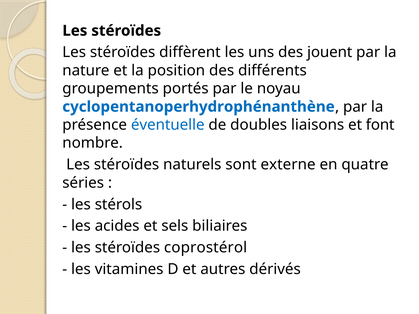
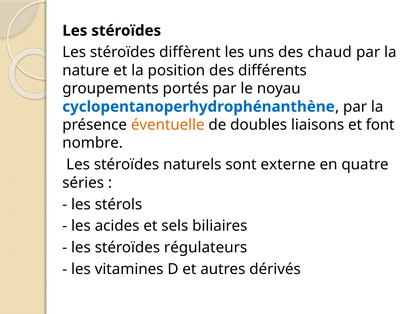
jouent: jouent -> chaud
éventuelle colour: blue -> orange
coprostérol: coprostérol -> régulateurs
